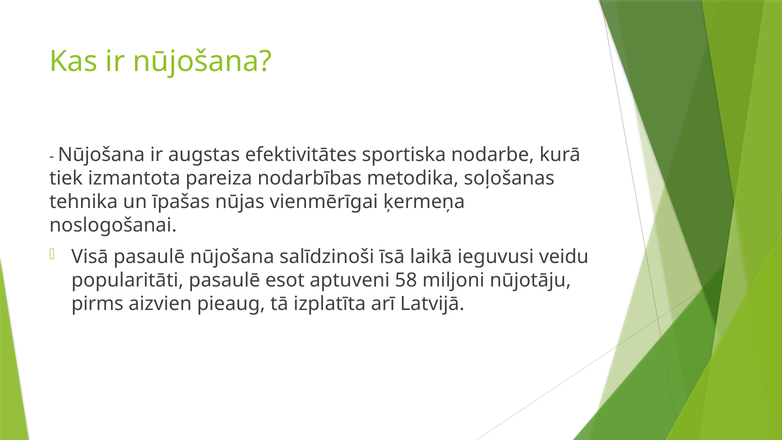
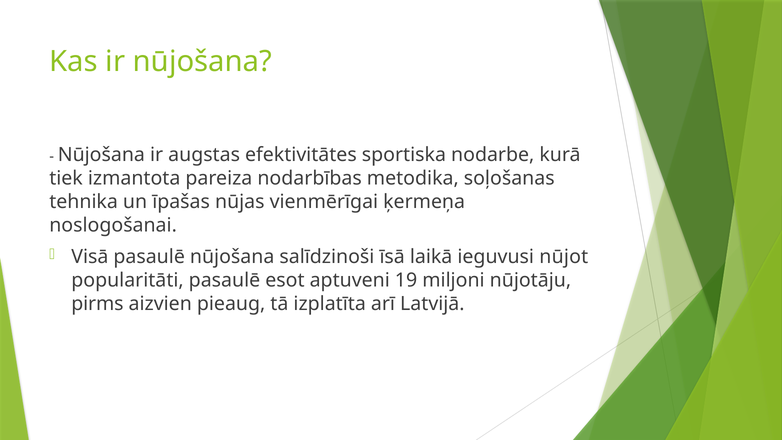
veidu: veidu -> nūjot
58: 58 -> 19
